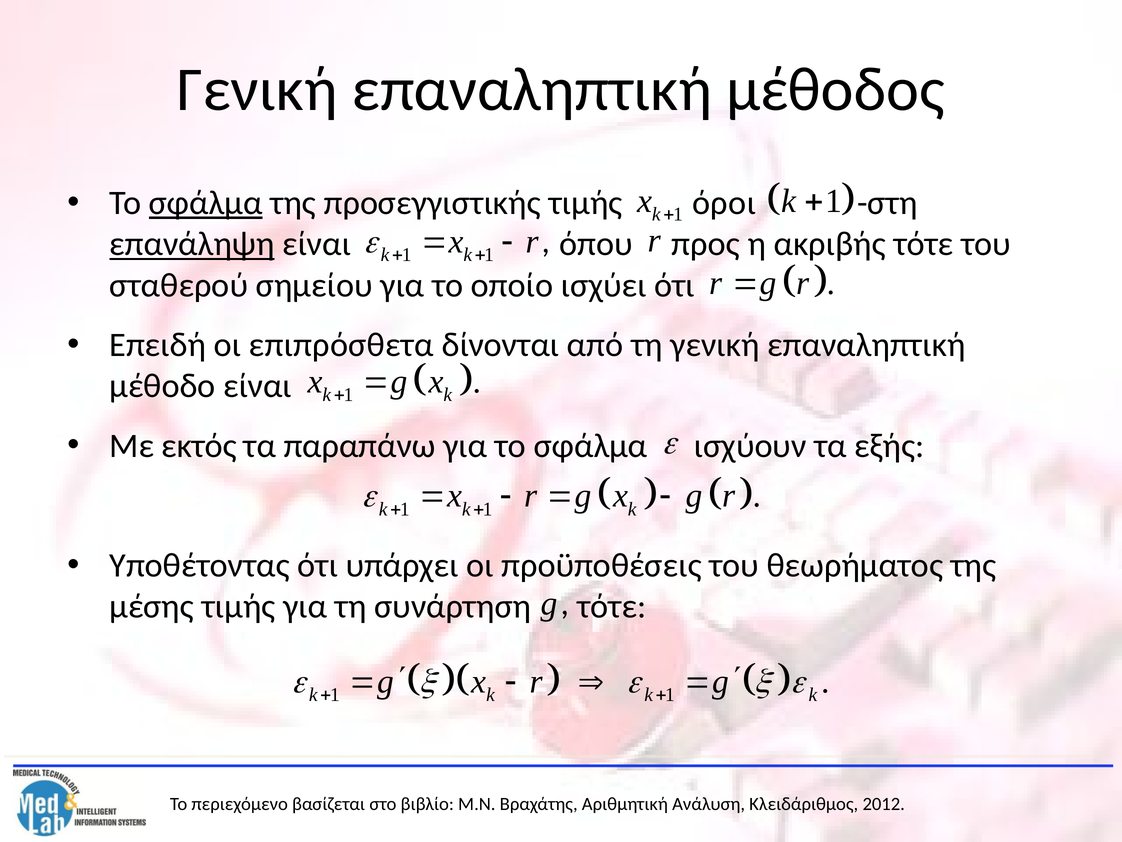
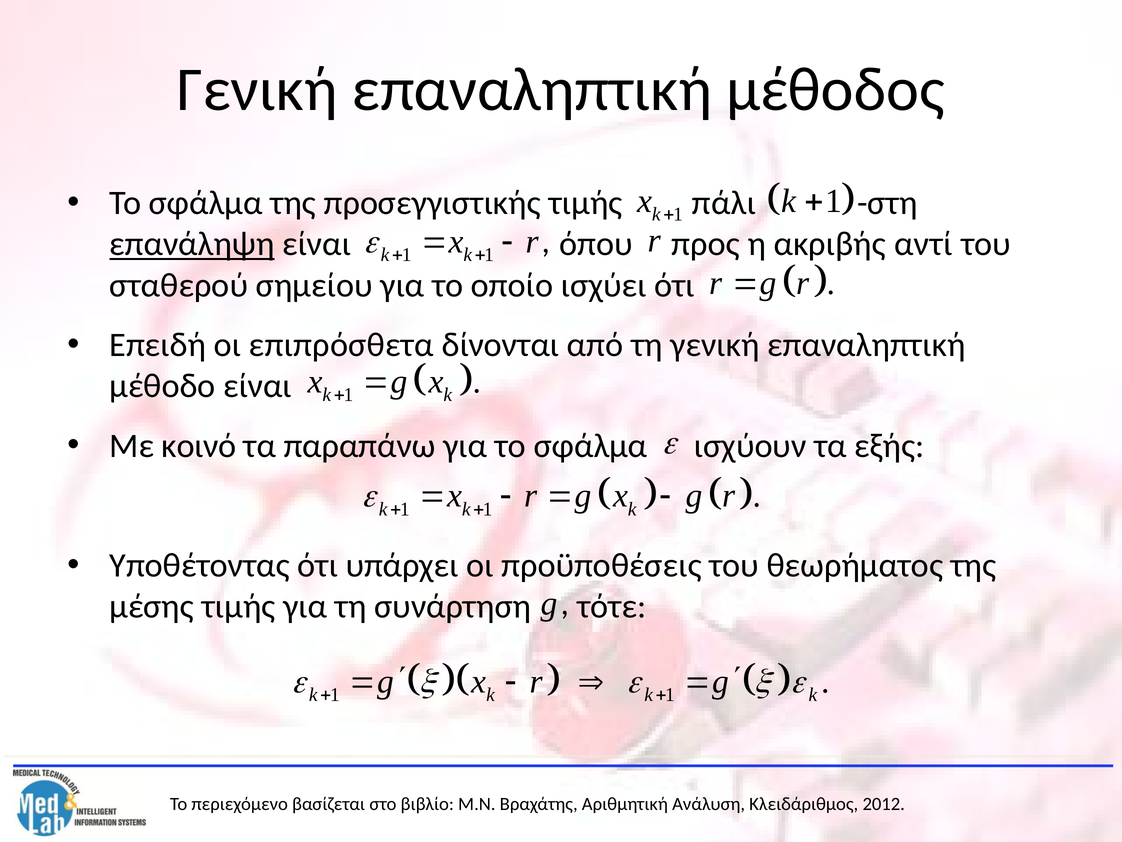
σφάλμα at (206, 203) underline: present -> none
όροι: όροι -> πάλι
ακριβής τότε: τότε -> αντί
εκτός: εκτός -> κοινό
